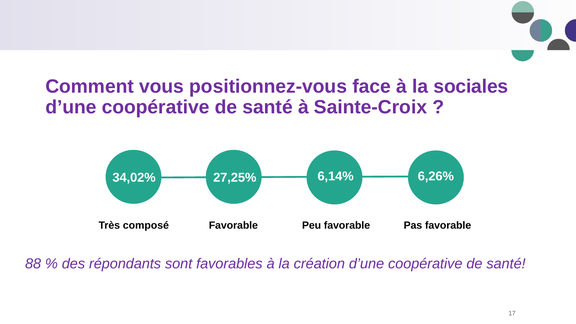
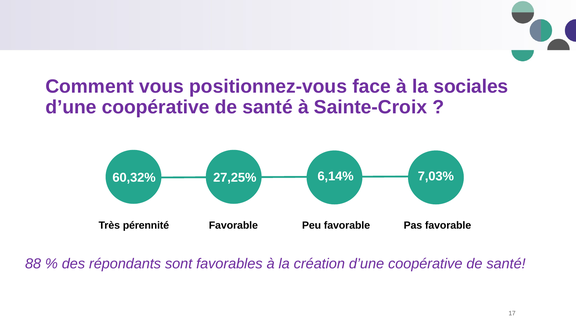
34,02%: 34,02% -> 60,32%
6,26%: 6,26% -> 7,03%
composé: composé -> pérennité
